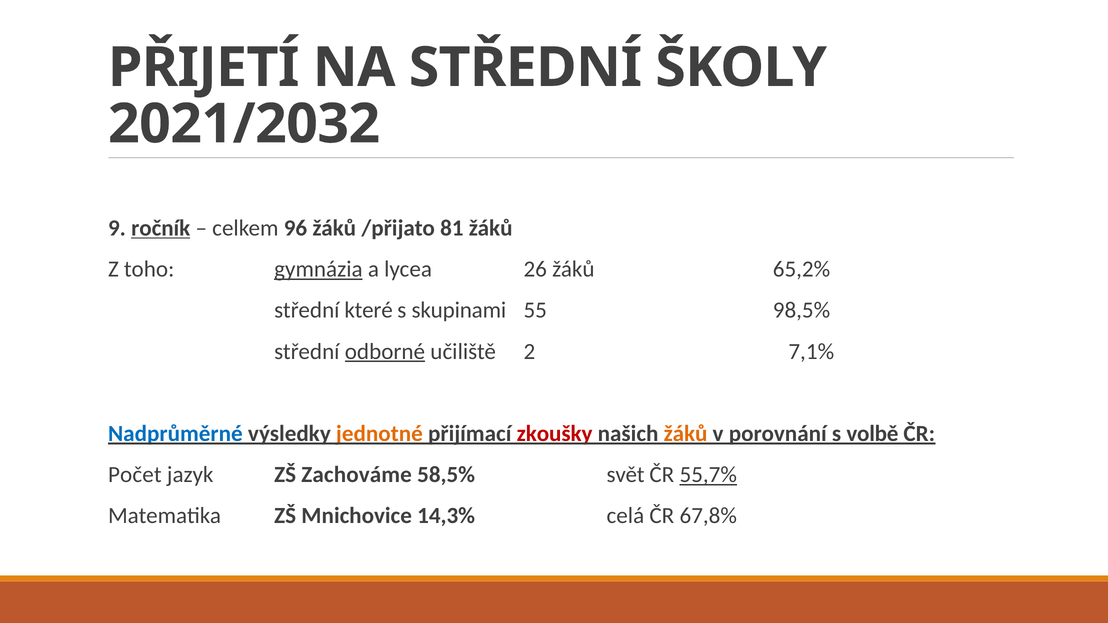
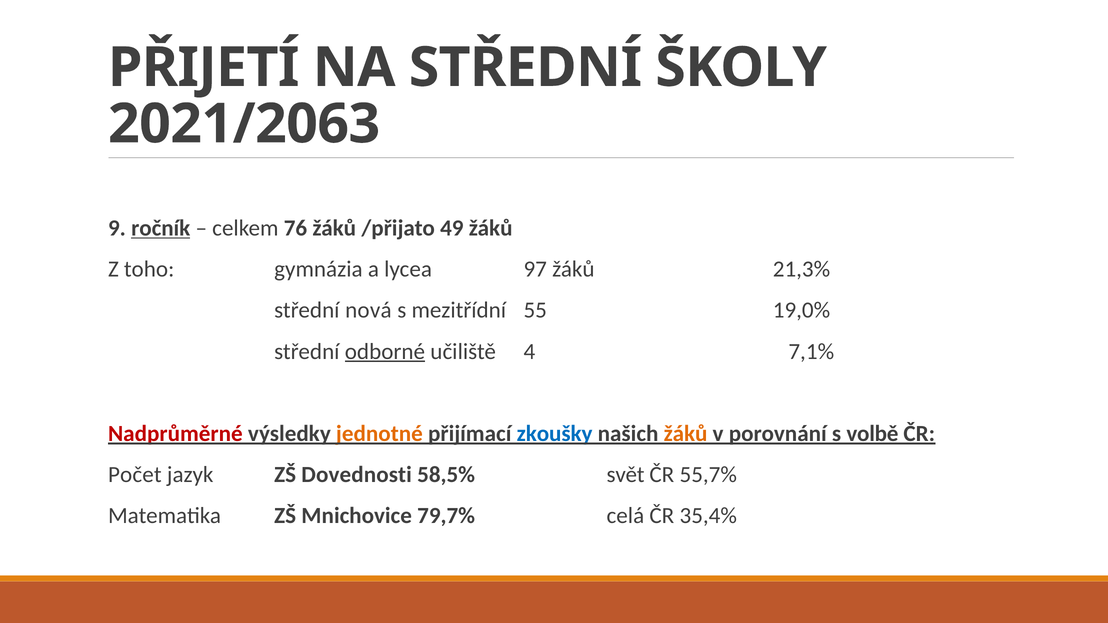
2021/2032: 2021/2032 -> 2021/2063
96: 96 -> 76
81: 81 -> 49
gymnázia underline: present -> none
26: 26 -> 97
65,2%: 65,2% -> 21,3%
které: které -> nová
skupinami: skupinami -> mezitřídní
98,5%: 98,5% -> 19,0%
2: 2 -> 4
Nadprůměrné colour: blue -> red
zkoušky colour: red -> blue
Zachováme: Zachováme -> Dovednosti
55,7% underline: present -> none
14,3%: 14,3% -> 79,7%
67,8%: 67,8% -> 35,4%
